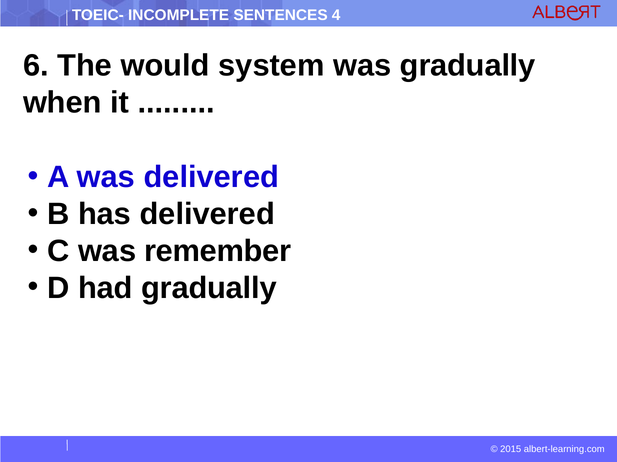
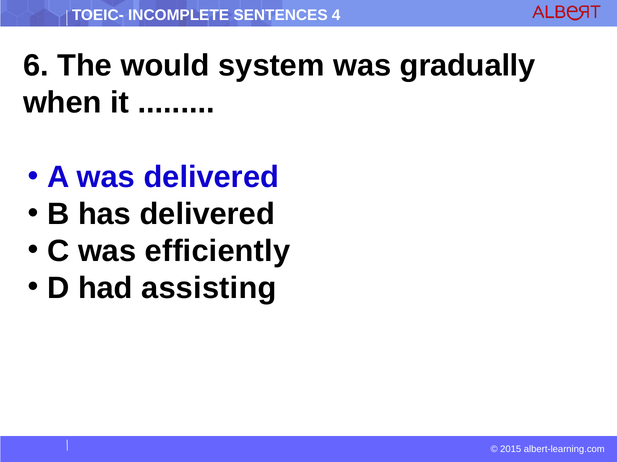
remember: remember -> efficiently
had gradually: gradually -> assisting
